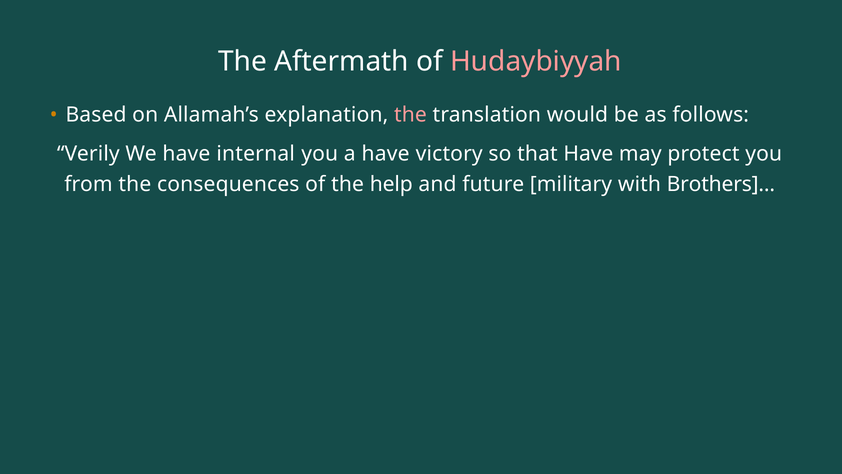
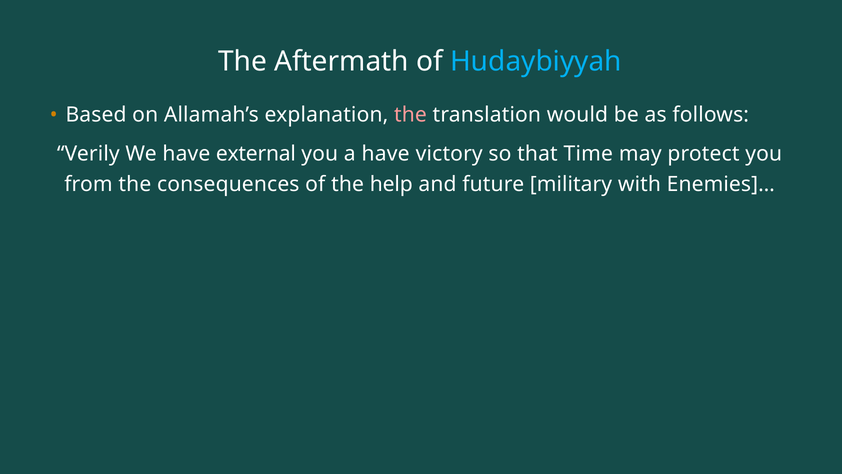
Hudaybiyyah colour: pink -> light blue
internal: internal -> external
that Have: Have -> Time
Brothers]…: Brothers]… -> Enemies]…
